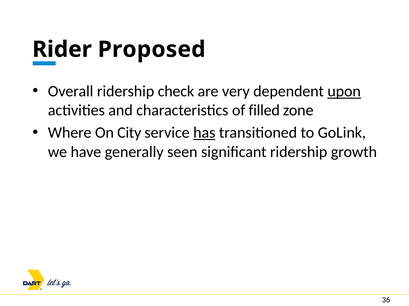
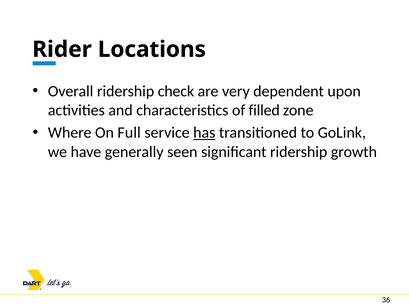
Proposed: Proposed -> Locations
upon underline: present -> none
City: City -> Full
